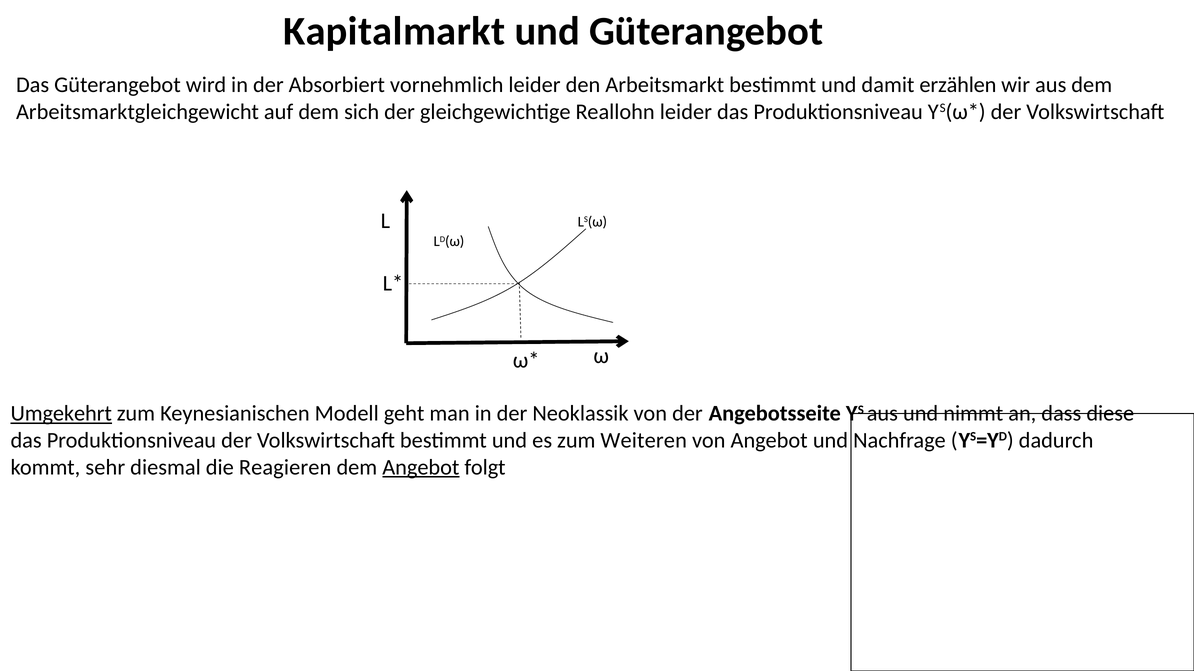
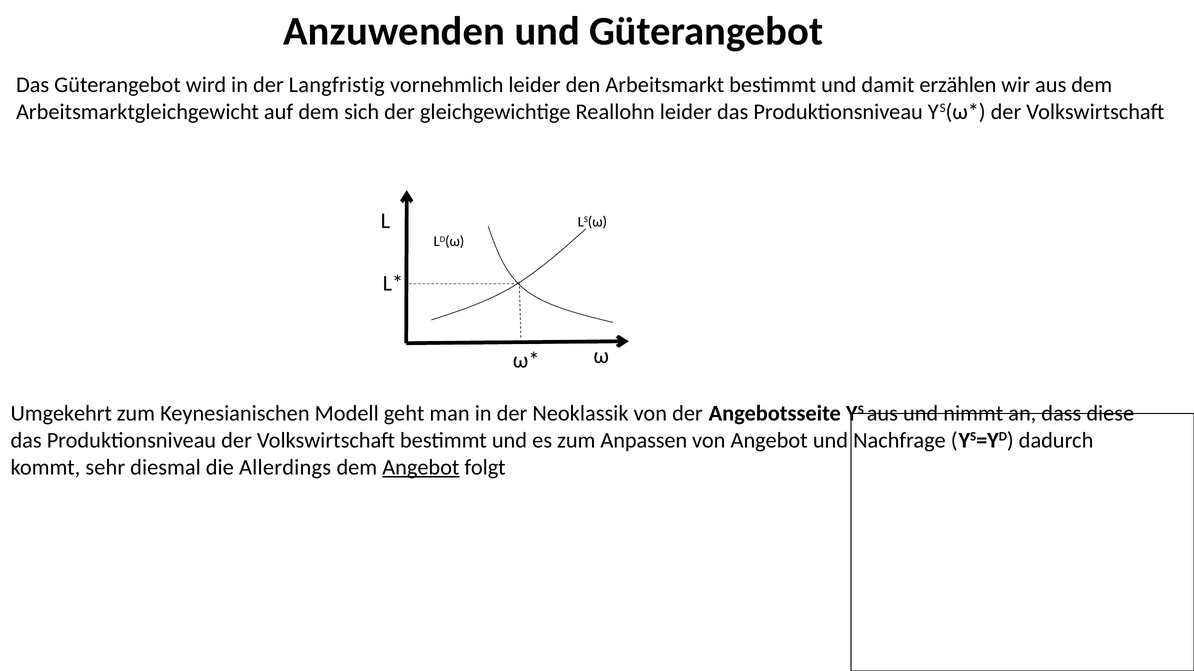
Kapitalmarkt: Kapitalmarkt -> Anzuwenden
Absorbiert: Absorbiert -> Langfristig
Umgekehrt underline: present -> none
Weiteren: Weiteren -> Anpassen
Reagieren: Reagieren -> Allerdings
